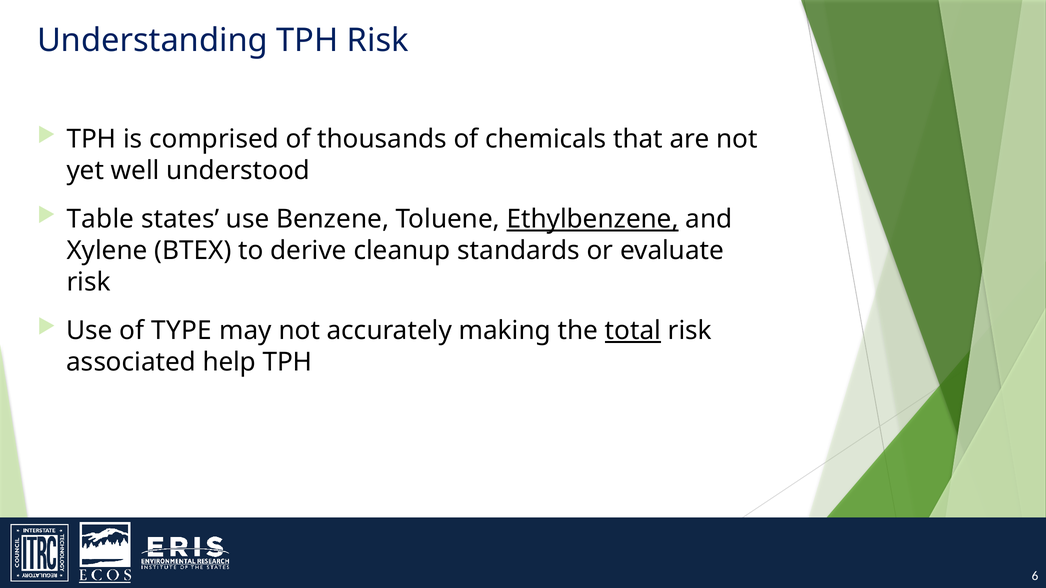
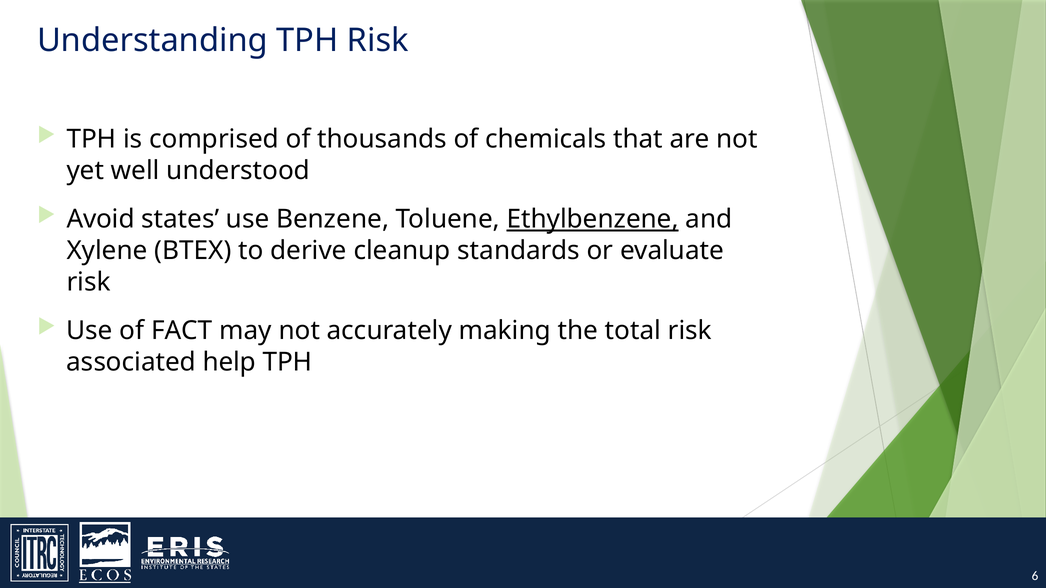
Table: Table -> Avoid
TYPE: TYPE -> FACT
total underline: present -> none
